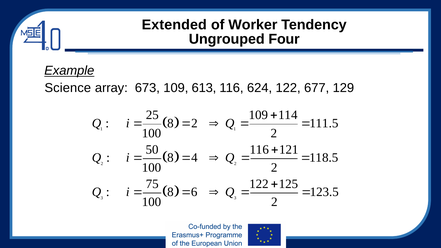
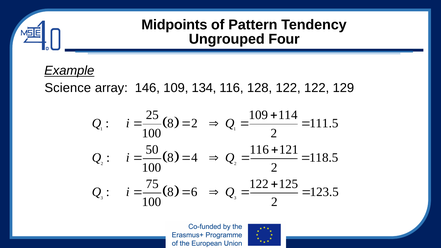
Extended: Extended -> Midpoints
Worker: Worker -> Pattern
673: 673 -> 146
613: 613 -> 134
624: 624 -> 128
122 677: 677 -> 122
